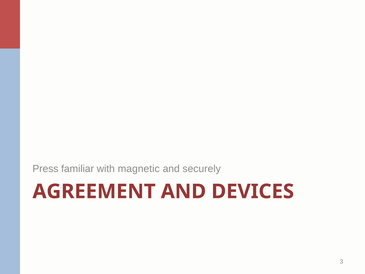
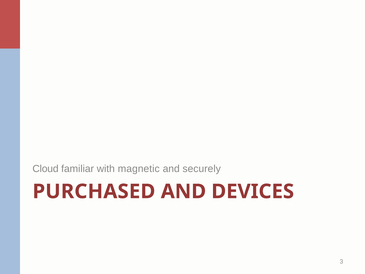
Press: Press -> Cloud
AGREEMENT: AGREEMENT -> PURCHASED
